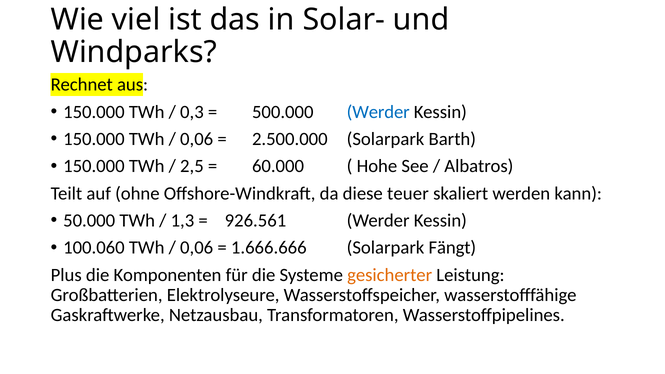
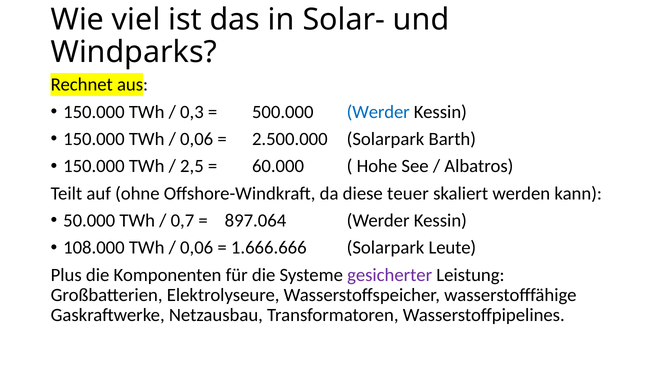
1,3: 1,3 -> 0,7
926.561: 926.561 -> 897.064
100.060: 100.060 -> 108.000
Fängt: Fängt -> Leute
gesicherter colour: orange -> purple
